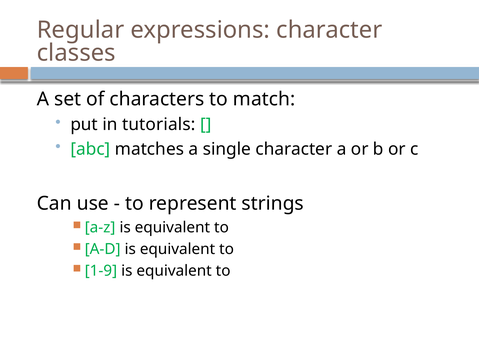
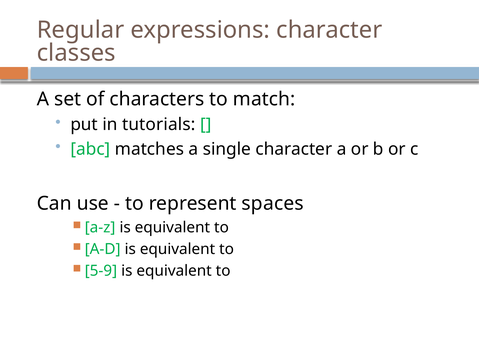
strings: strings -> spaces
1-9: 1-9 -> 5-9
